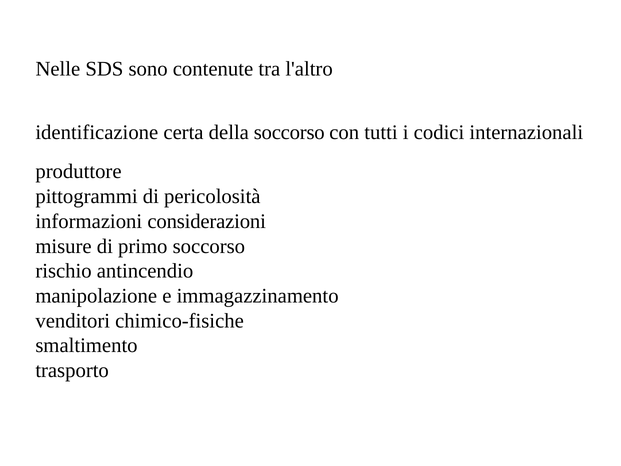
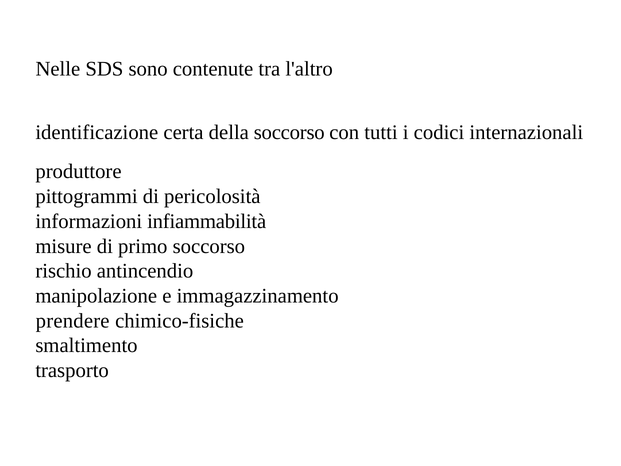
considerazioni: considerazioni -> infiammabilità
venditori: venditori -> prendere
